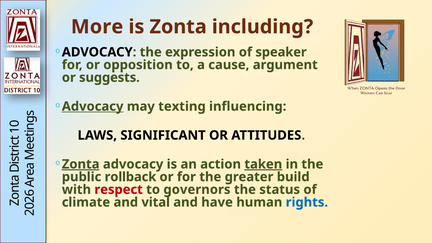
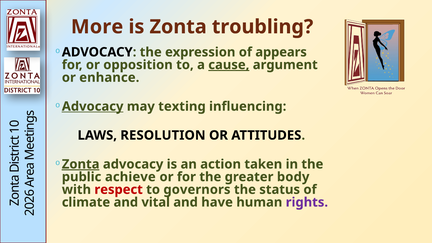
including: including -> troubling
speaker: speaker -> appears
cause underline: none -> present
suggests: suggests -> enhance
SIGNIFICANT: SIGNIFICANT -> RESOLUTION
taken underline: present -> none
rollback: rollback -> achieve
build: build -> body
rights colour: blue -> purple
